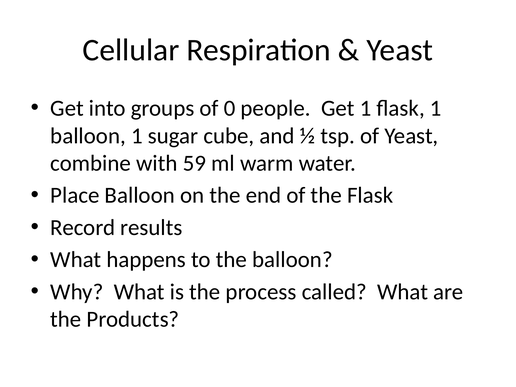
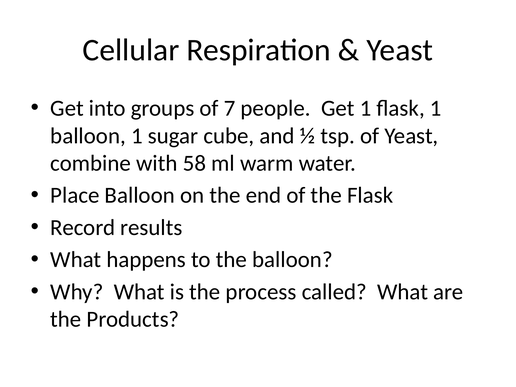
0: 0 -> 7
59: 59 -> 58
